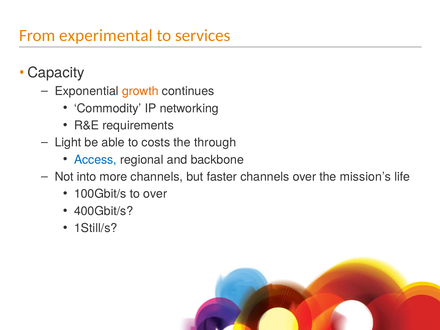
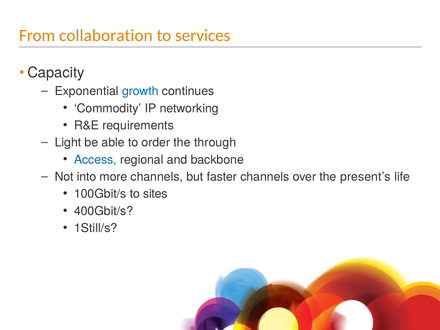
experimental: experimental -> collaboration
growth colour: orange -> blue
costs: costs -> order
mission’s: mission’s -> present’s
to over: over -> sites
